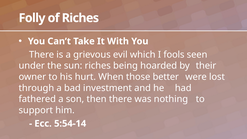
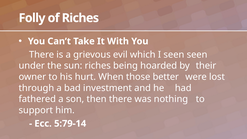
I fools: fools -> seen
5:54-14: 5:54-14 -> 5:79-14
